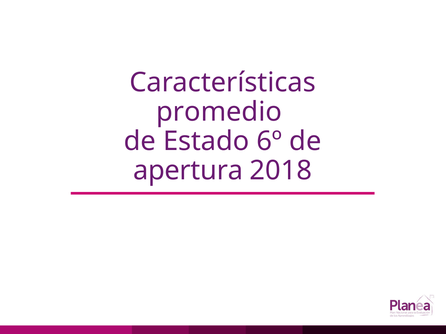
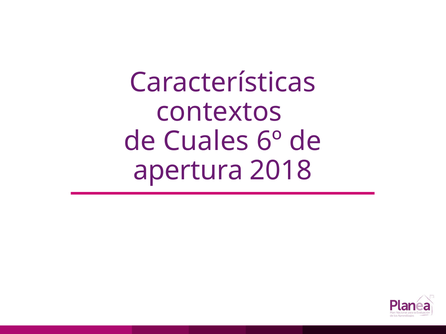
promedio: promedio -> contextos
Estado: Estado -> Cuales
